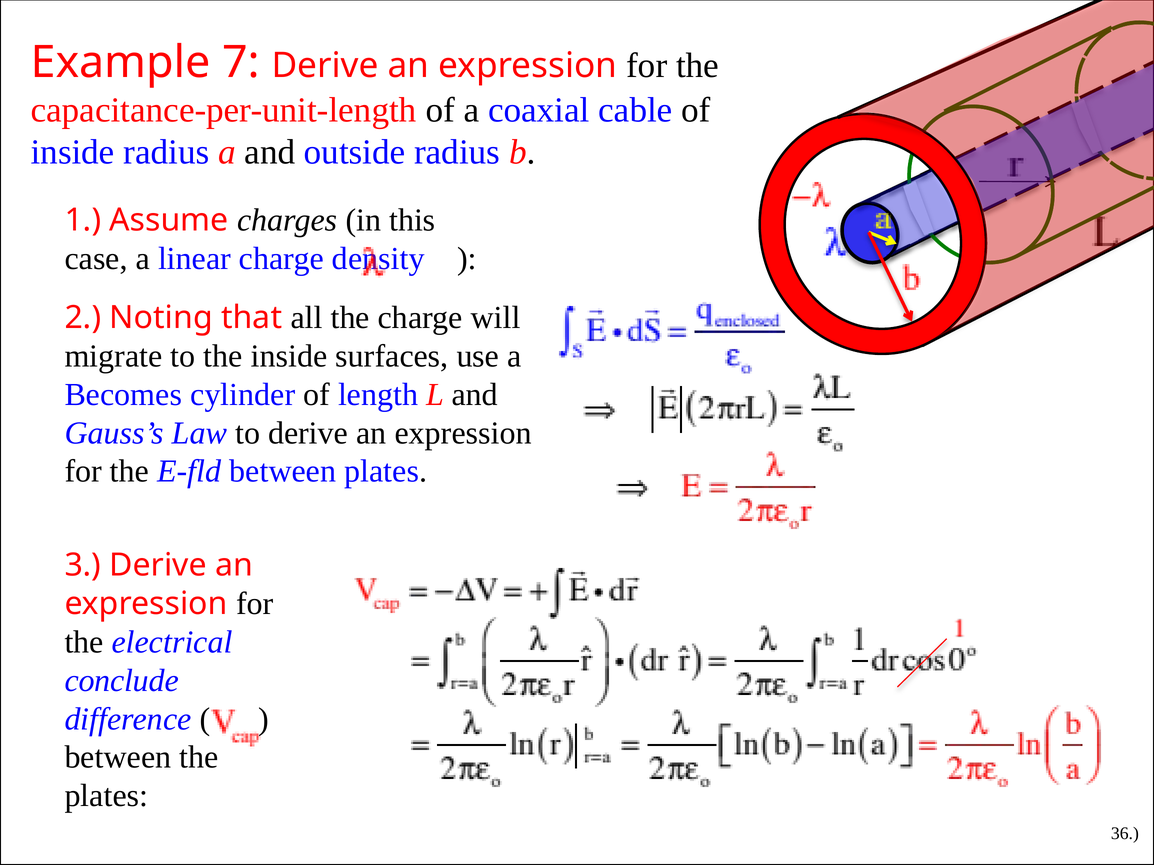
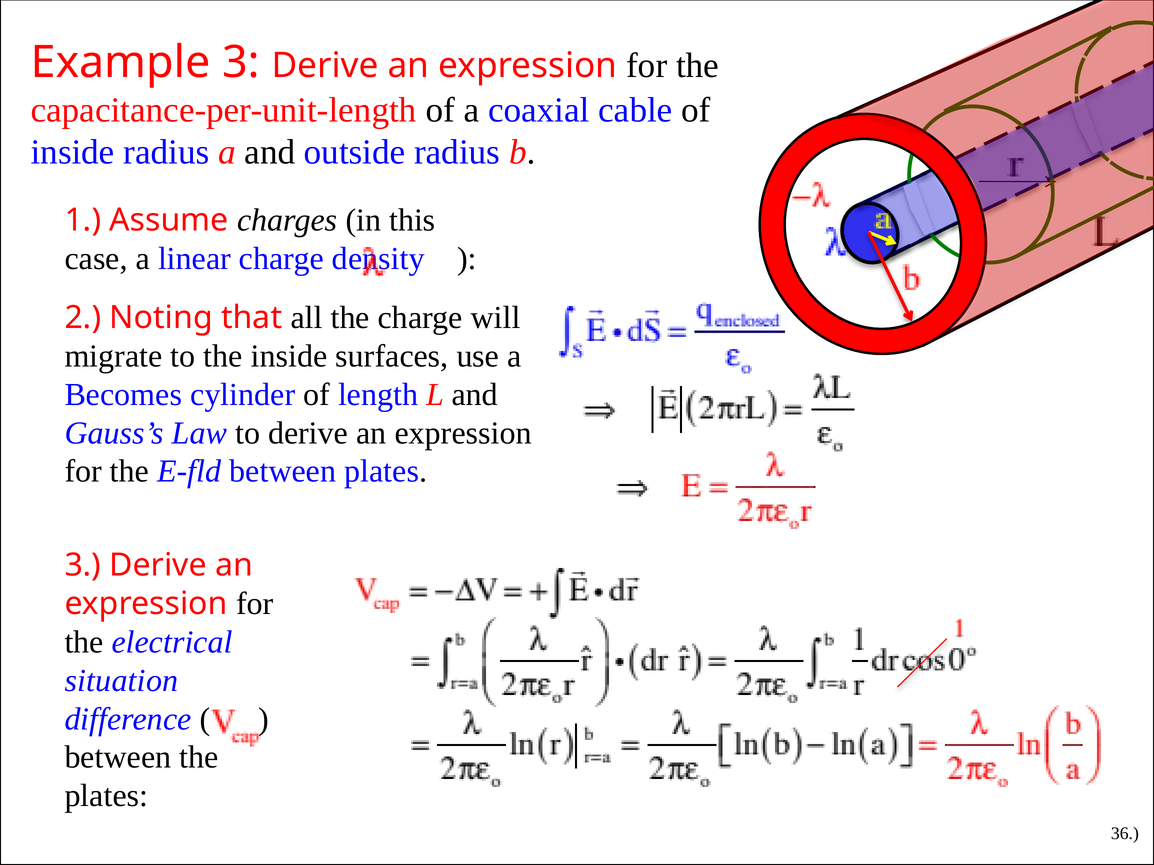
Example 7: 7 -> 3
conclude: conclude -> situation
